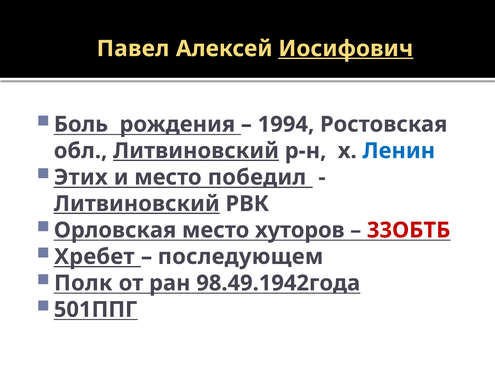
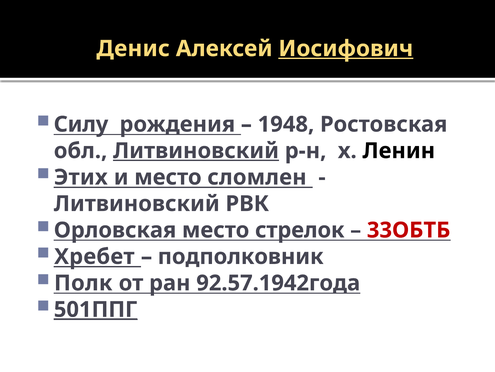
Павел: Павел -> Денис
Боль: Боль -> Силу
1994: 1994 -> 1948
Ленин colour: blue -> black
победил: победил -> сломлен
Литвиновский at (137, 203) underline: present -> none
хуторов: хуторов -> стрелок
последующем: последующем -> подполковник
98.49.1942года: 98.49.1942года -> 92.57.1942года
501ППГ underline: none -> present
